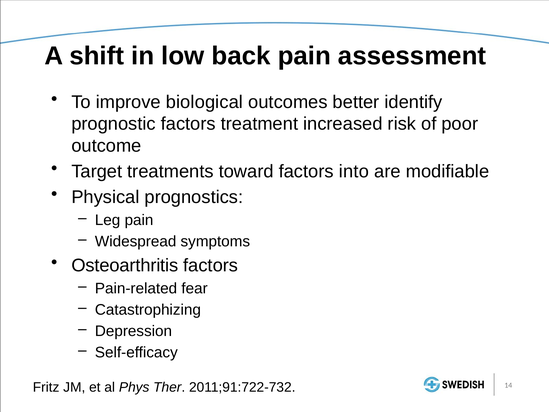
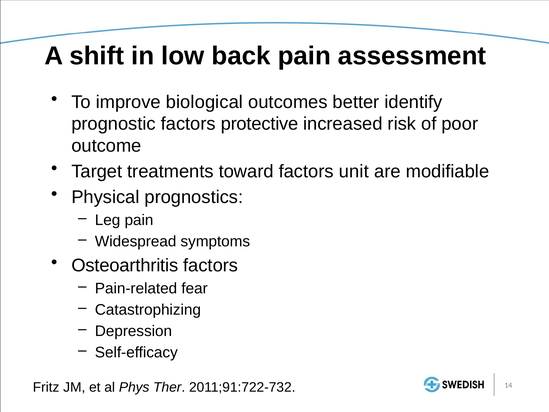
treatment: treatment -> protective
into: into -> unit
